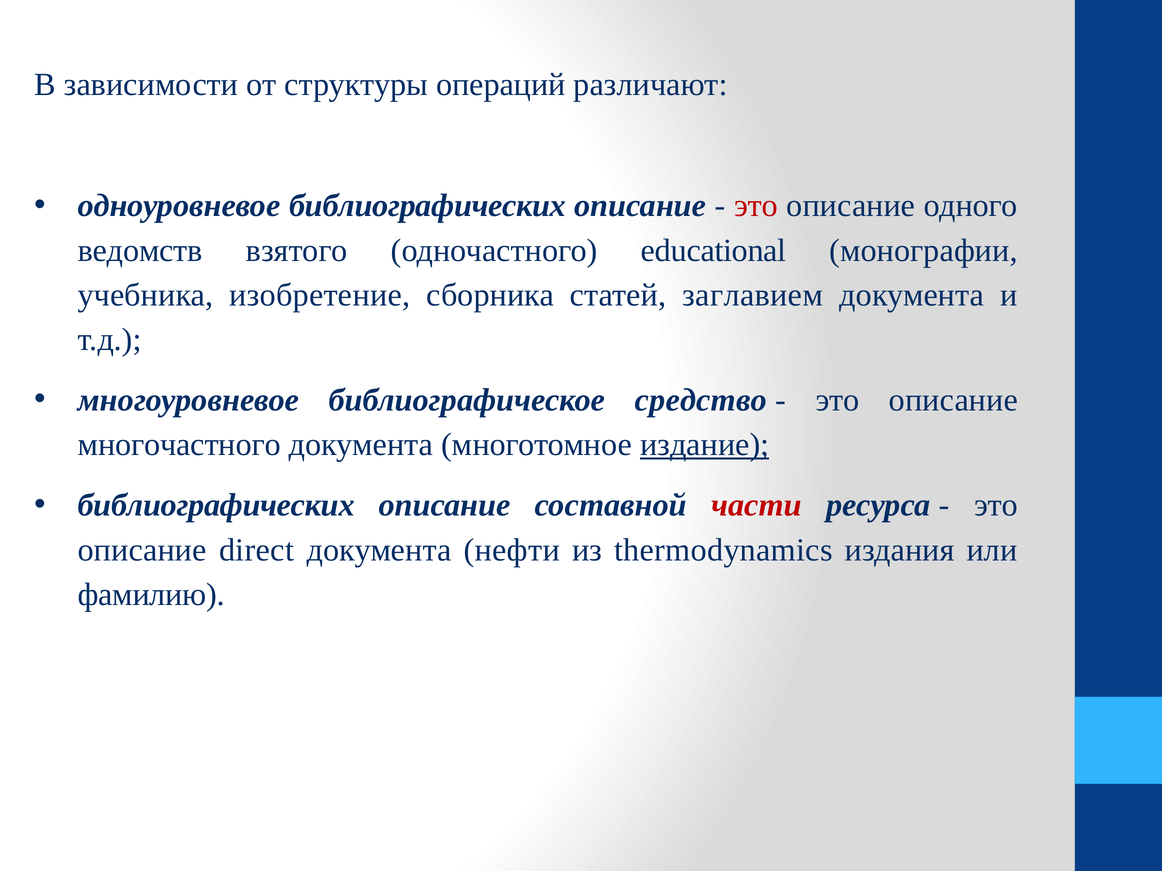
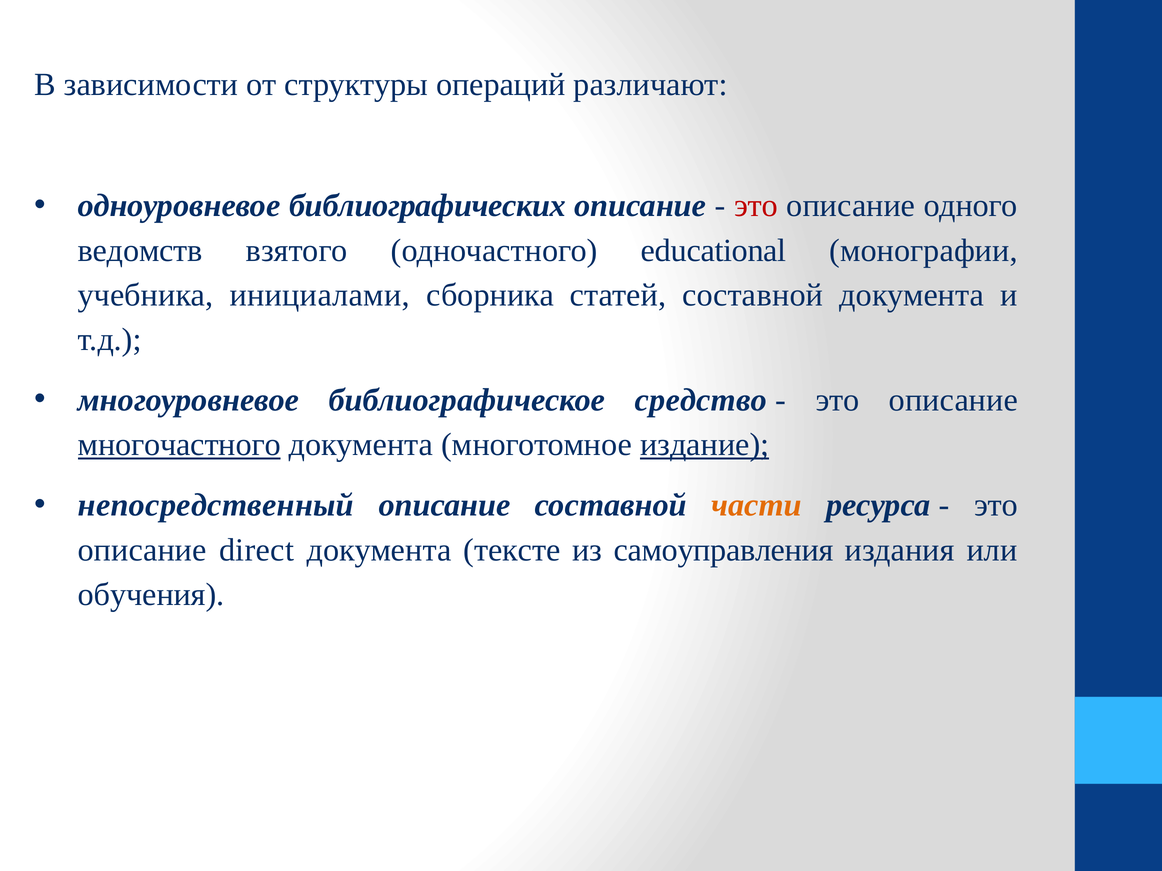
изобретение: изобретение -> инициалами
статей заглавием: заглавием -> составной
многочастного underline: none -> present
библиографических at (216, 506): библиографических -> непосредственный
части colour: red -> orange
нефти: нефти -> тексте
thermodynamics: thermodynamics -> самоуправления
фамилию: фамилию -> обучения
